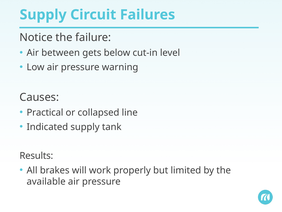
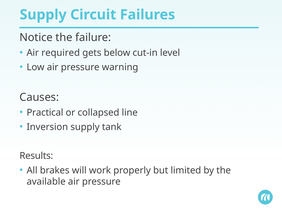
between: between -> required
Indicated: Indicated -> Inversion
